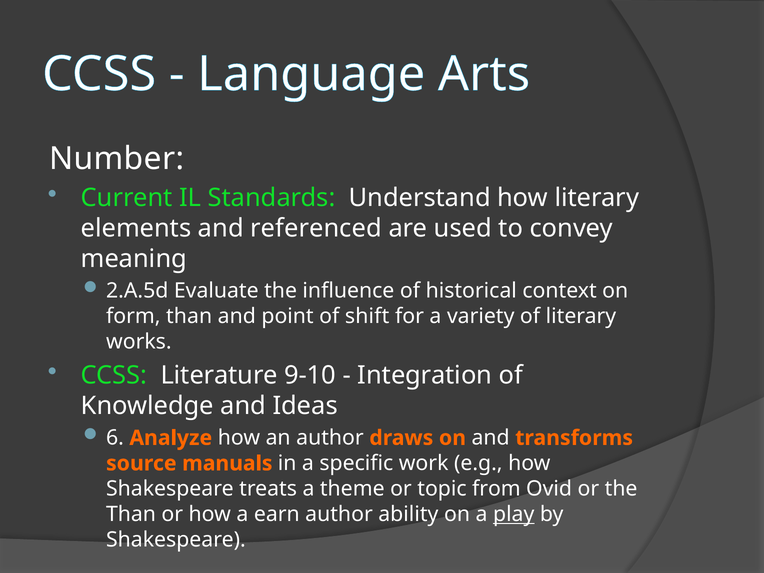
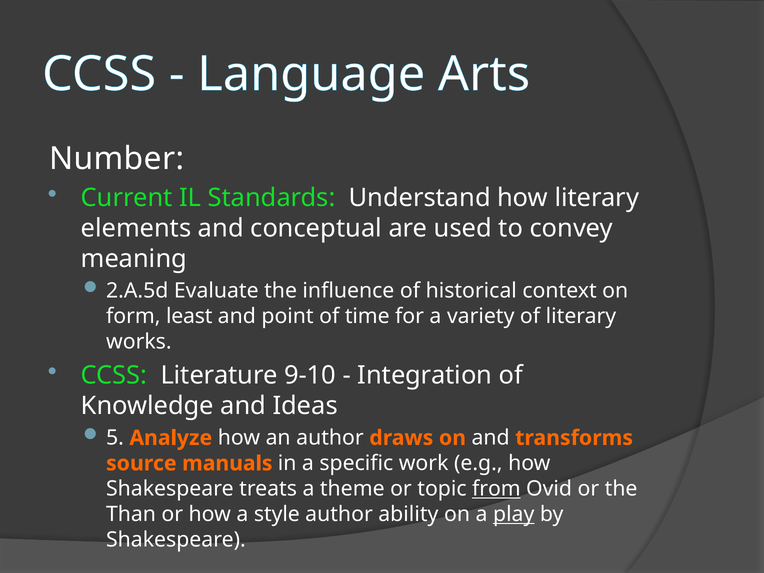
referenced: referenced -> conceptual
form than: than -> least
shift: shift -> time
6: 6 -> 5
from underline: none -> present
earn: earn -> style
